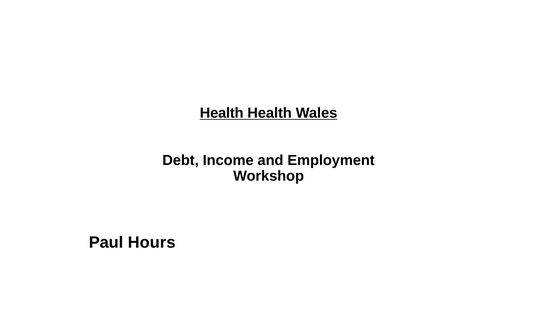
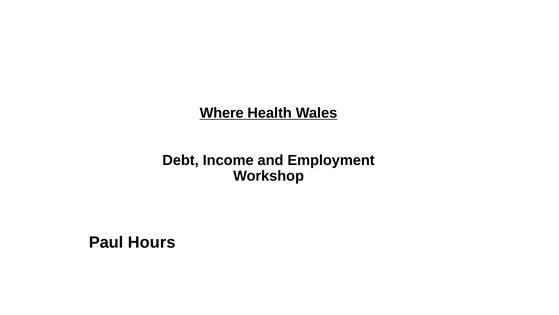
Health at (222, 113): Health -> Where
